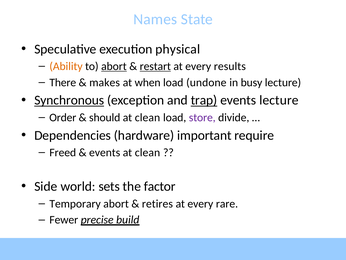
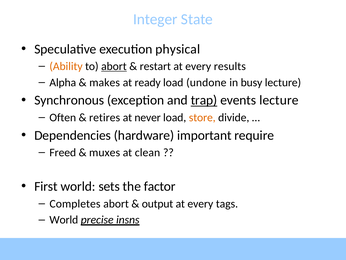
Names: Names -> Integer
restart underline: present -> none
There: There -> Alpha
when: when -> ready
Synchronous underline: present -> none
Order: Order -> Often
should: should -> retires
clean at (148, 117): clean -> never
store colour: purple -> orange
events at (105, 152): events -> muxes
Side: Side -> First
Temporary: Temporary -> Completes
retires: retires -> output
rare: rare -> tags
Fewer at (64, 219): Fewer -> World
build: build -> insns
